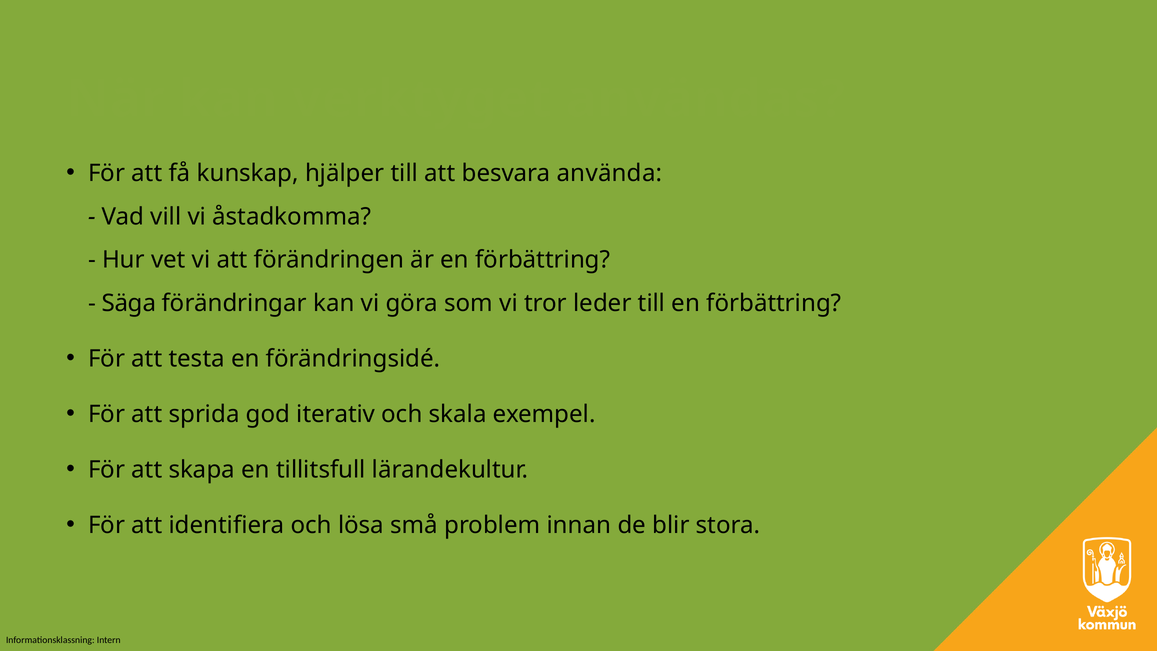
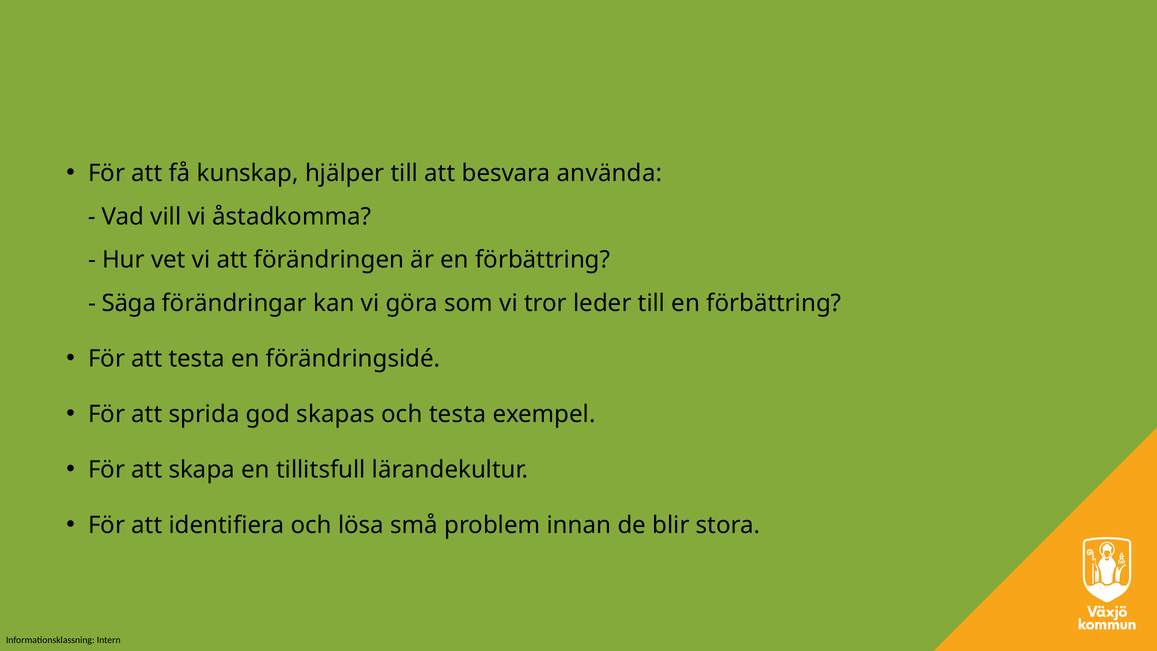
iterativ: iterativ -> skapas
och skala: skala -> testa
